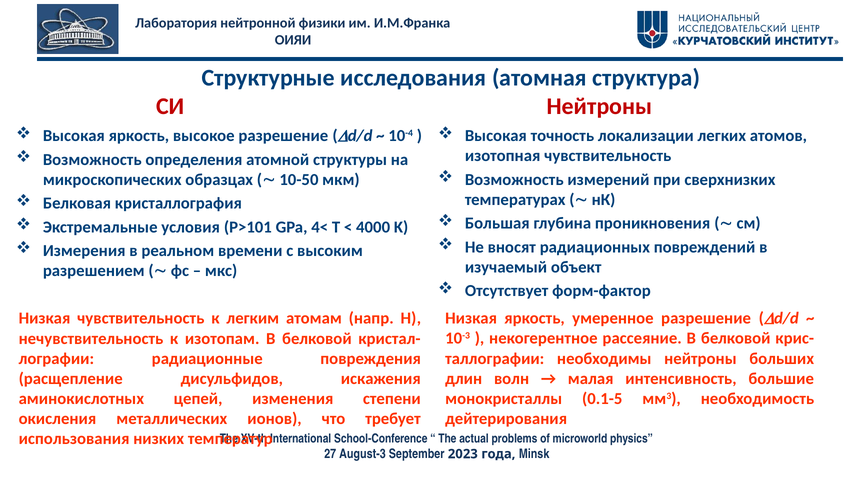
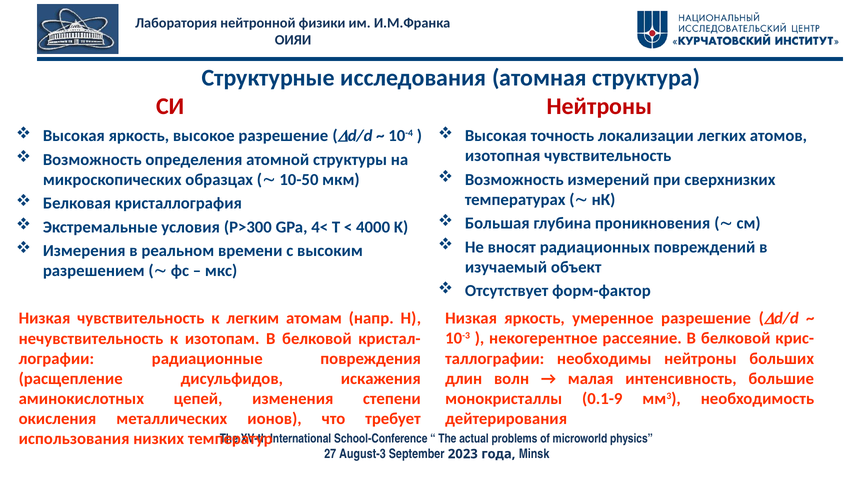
P>101: P>101 -> P>300
0.1-5: 0.1-5 -> 0.1-9
